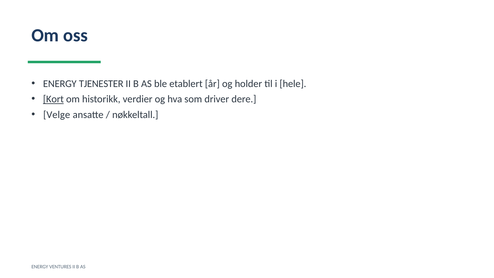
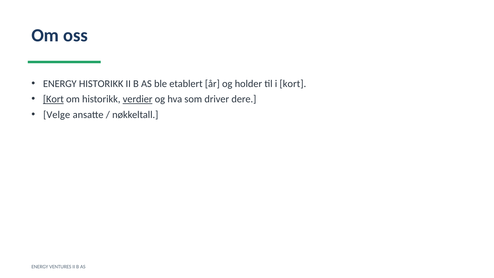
ENERGY TJENESTER: TJENESTER -> HISTORIKK
i hele: hele -> kort
verdier underline: none -> present
